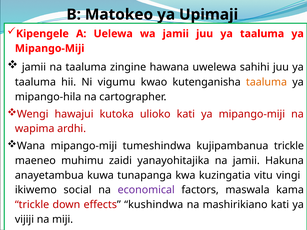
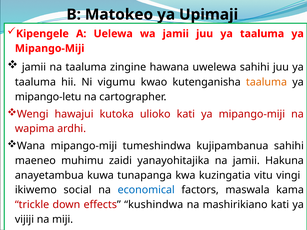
mipango-hila: mipango-hila -> mipango-letu
kujipambanua trickle: trickle -> sahihi
economical colour: purple -> blue
